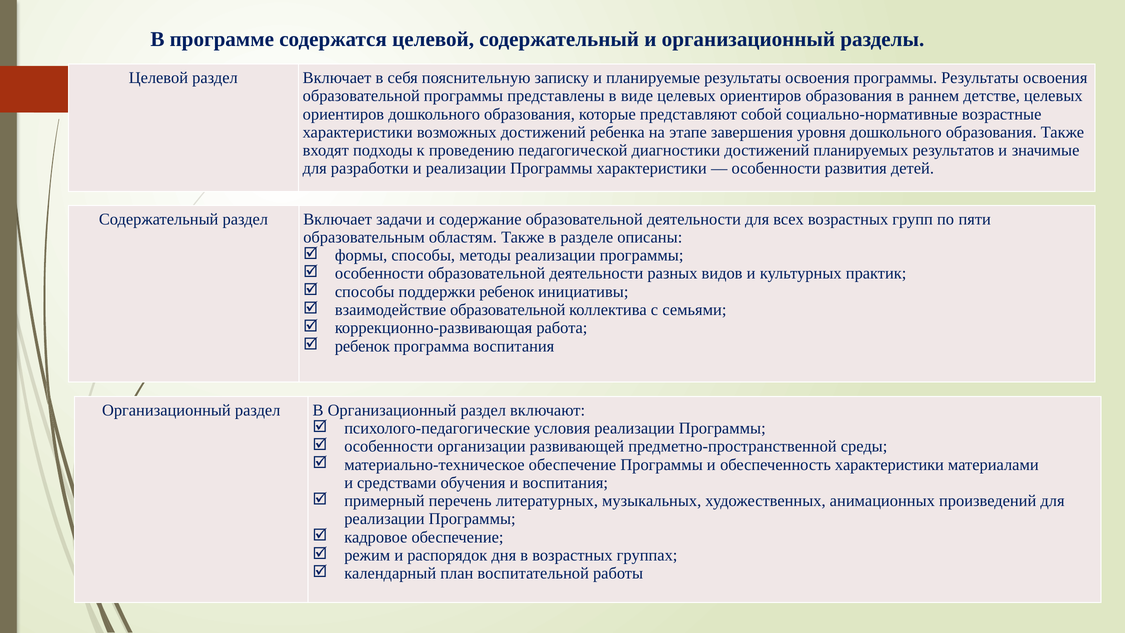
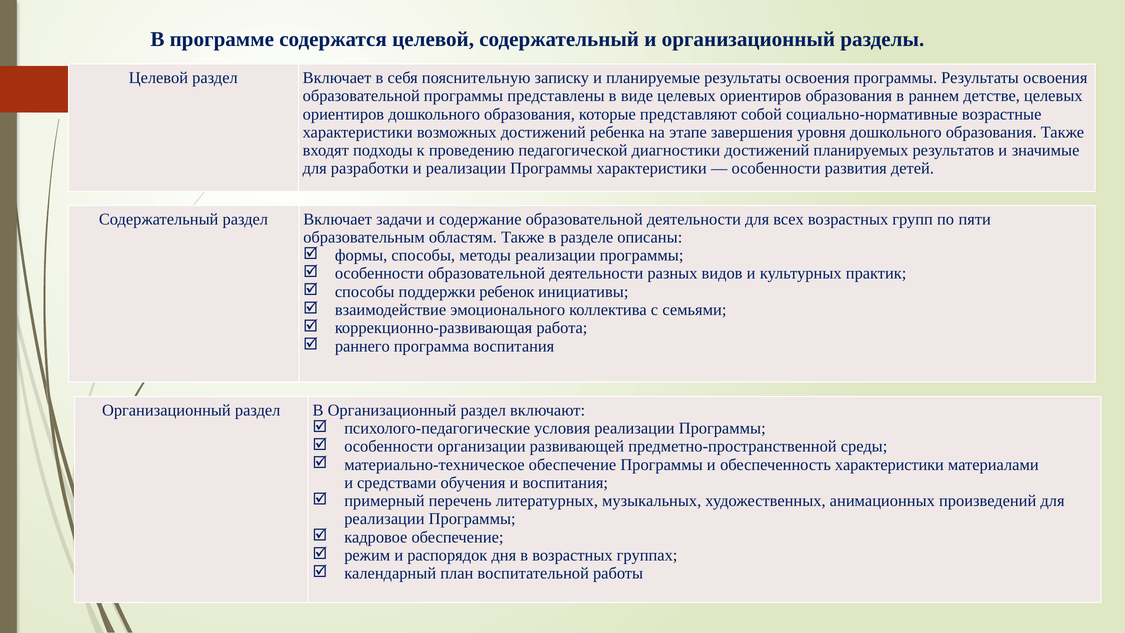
взаимодействие образовательной: образовательной -> эмоционального
ребенок at (362, 346): ребенок -> раннего
